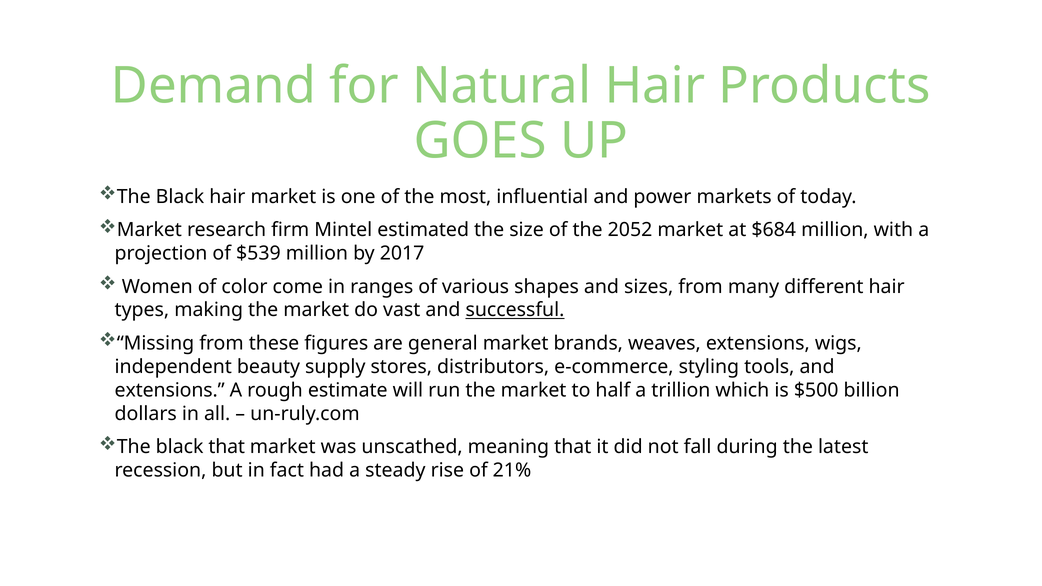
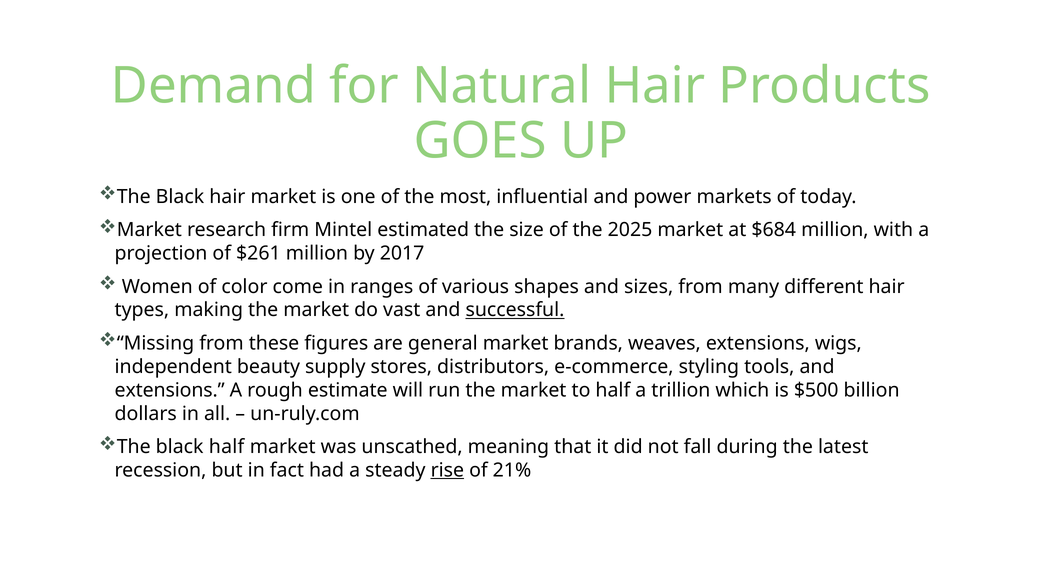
2052: 2052 -> 2025
$539: $539 -> $261
black that: that -> half
rise underline: none -> present
